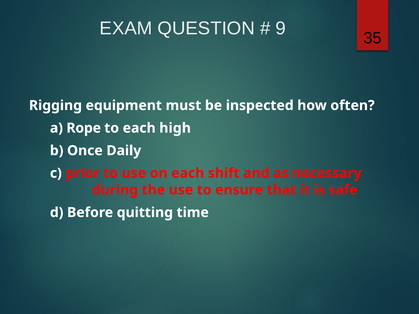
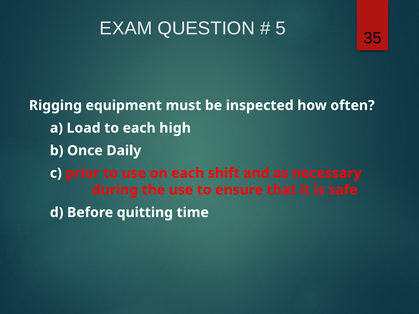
9: 9 -> 5
Rope: Rope -> Load
